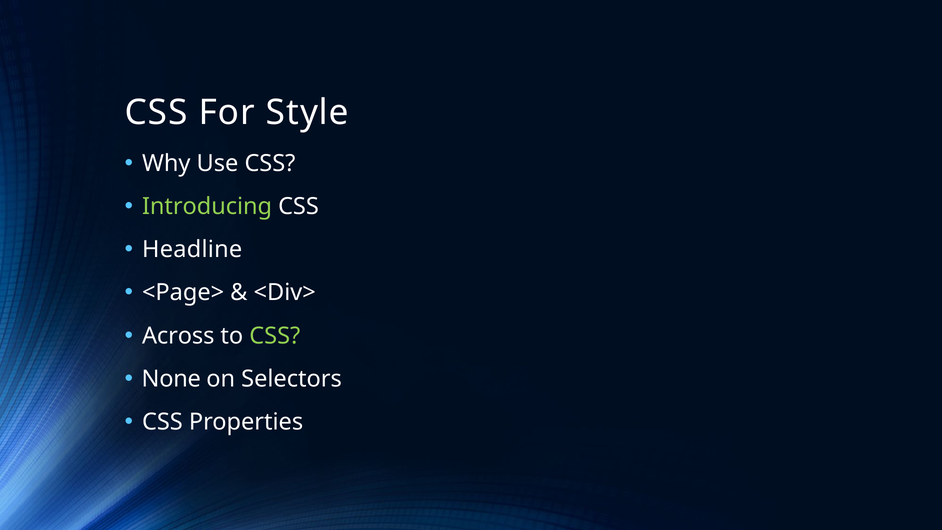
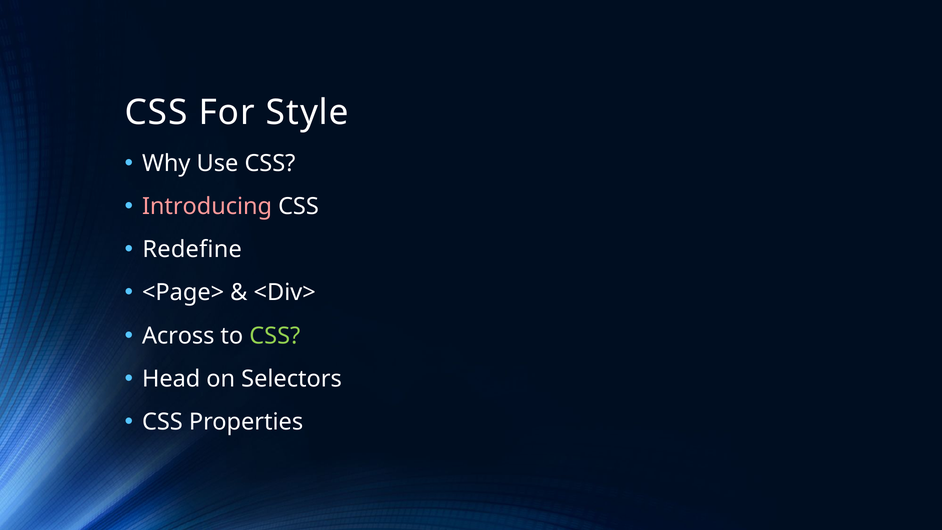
Introducing colour: light green -> pink
Headline: Headline -> Redefine
None: None -> Head
